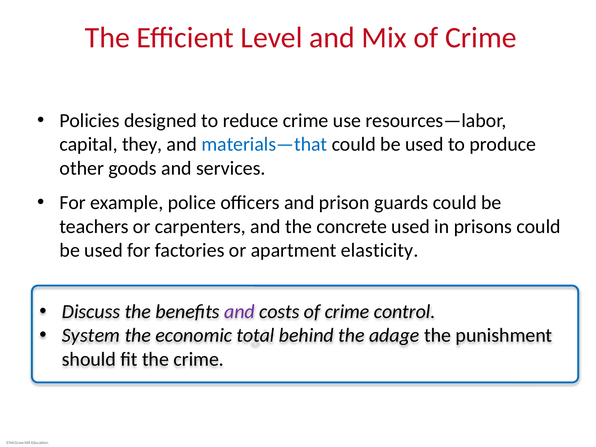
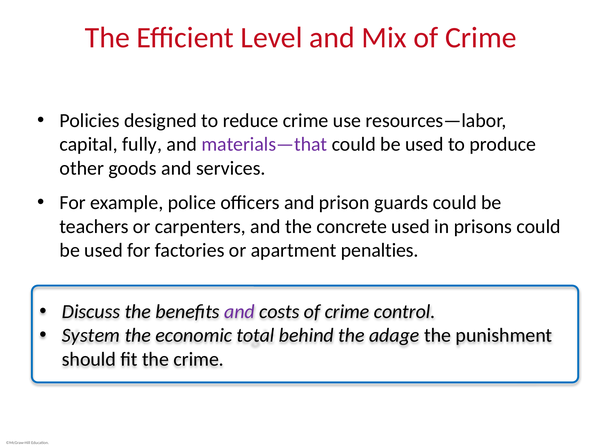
they: they -> fully
materials—that colour: blue -> purple
elasticity: elasticity -> penalties
